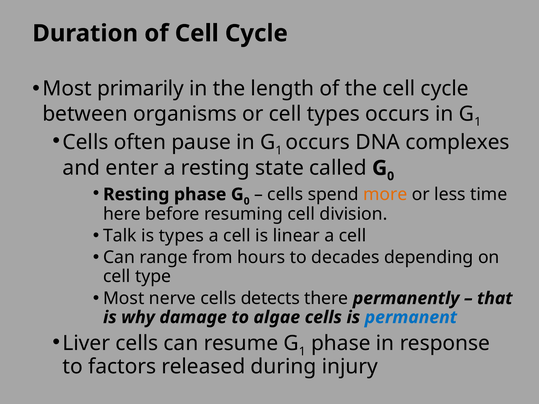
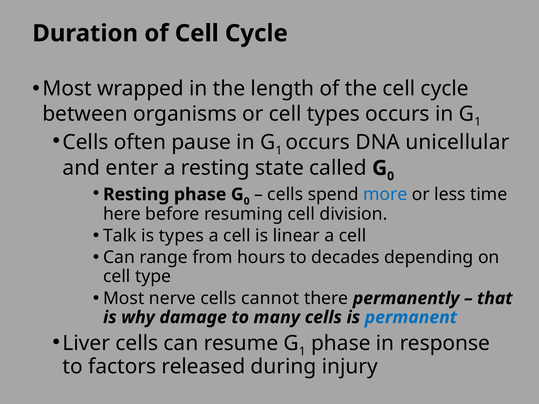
primarily: primarily -> wrapped
complexes: complexes -> unicellular
more colour: orange -> blue
detects: detects -> cannot
algae: algae -> many
